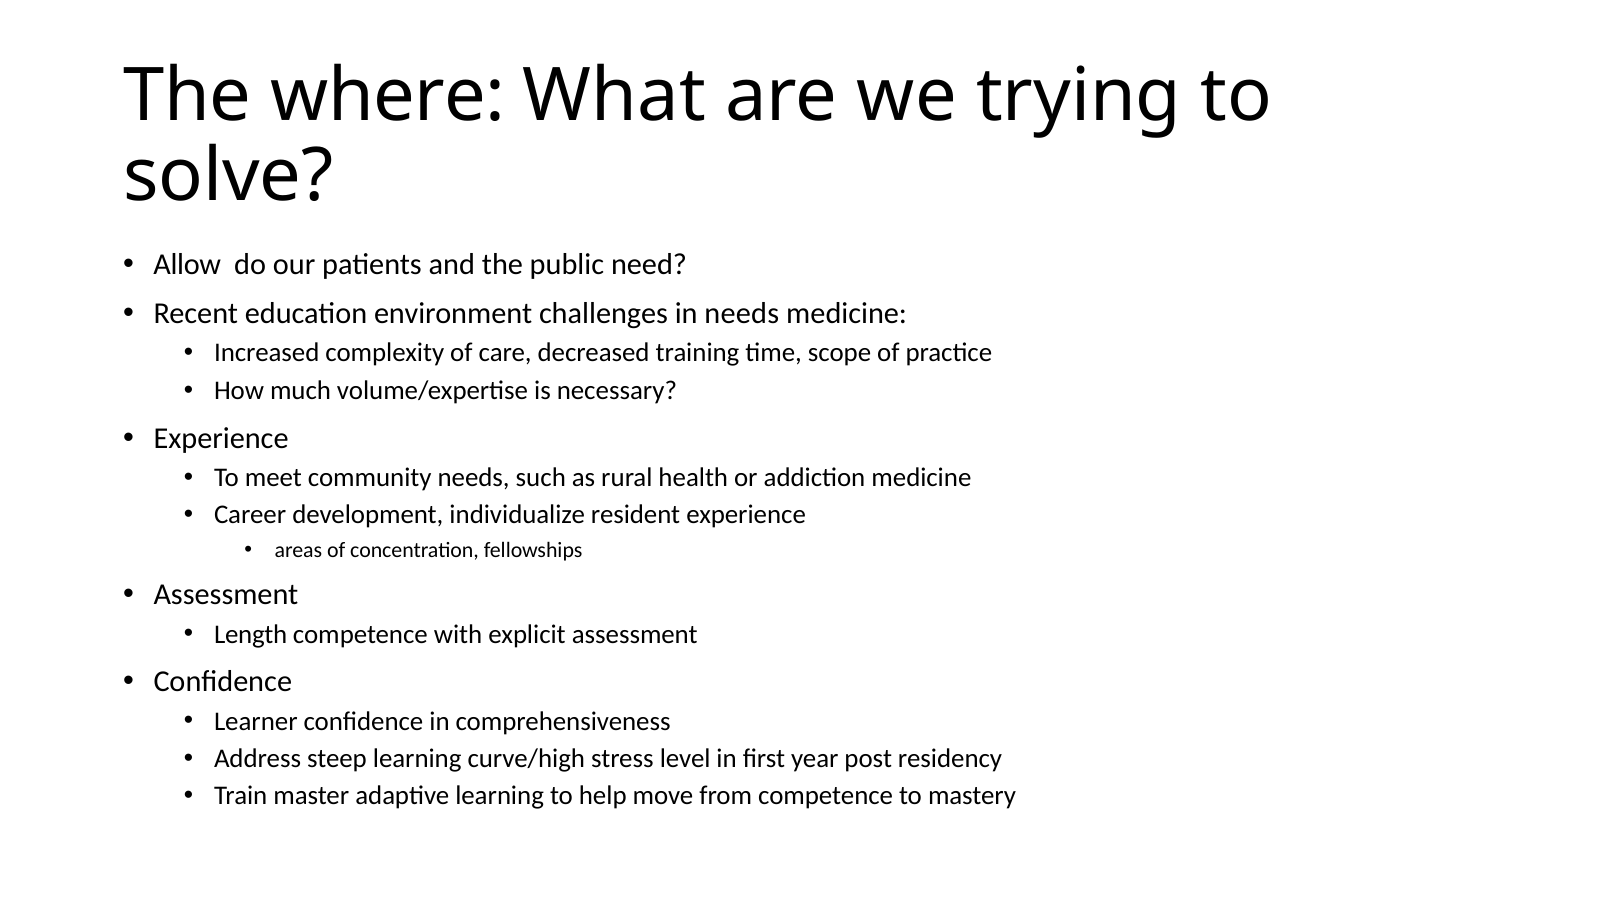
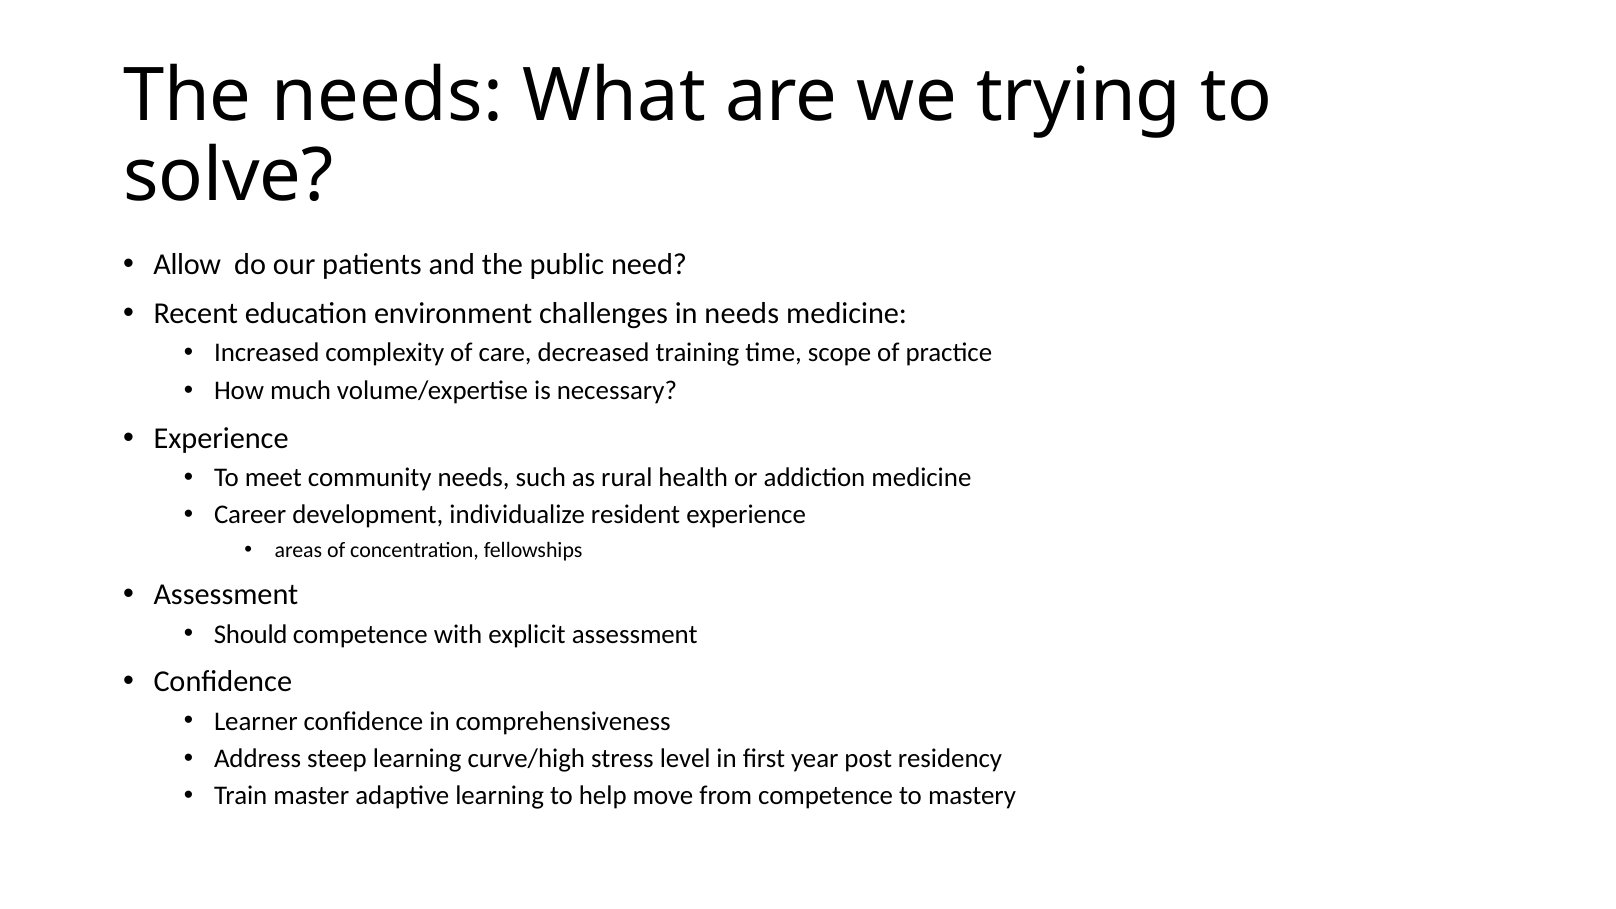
The where: where -> needs
Length: Length -> Should
